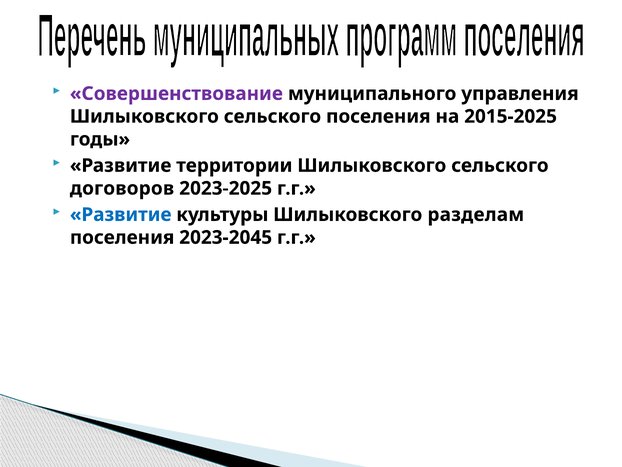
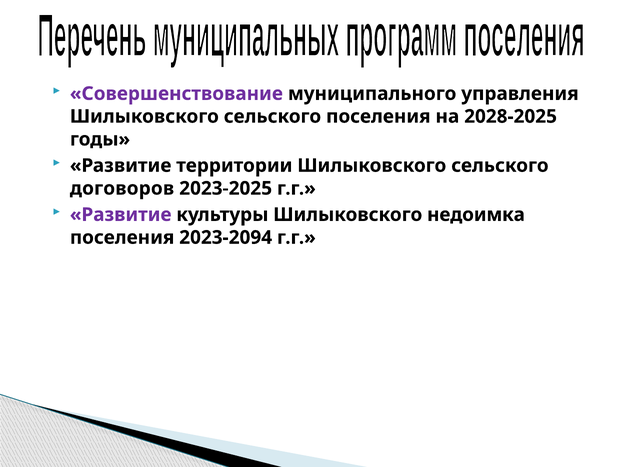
2015-2025: 2015-2025 -> 2028-2025
Развитие at (121, 214) colour: blue -> purple
разделам: разделам -> недоимка
2023-2045: 2023-2045 -> 2023-2094
